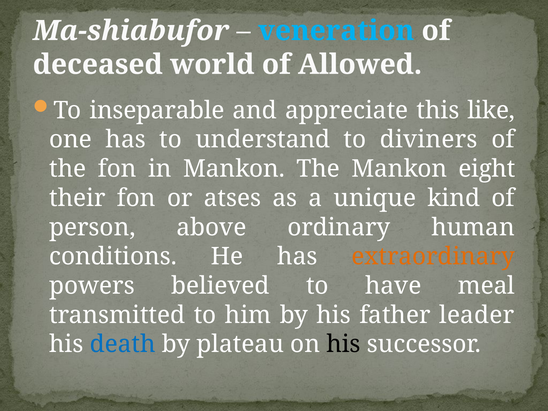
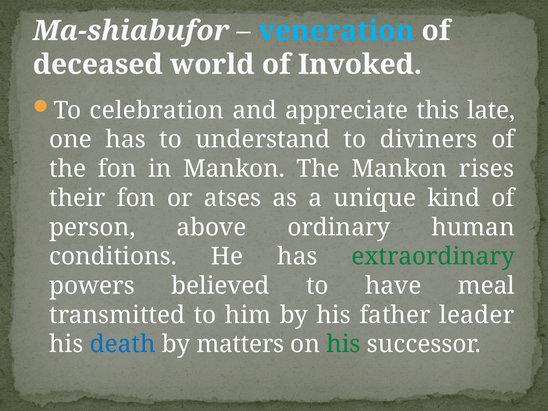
Allowed: Allowed -> Invoked
inseparable: inseparable -> celebration
like: like -> late
eight: eight -> rises
extraordinary colour: orange -> green
plateau: plateau -> matters
his at (343, 344) colour: black -> green
